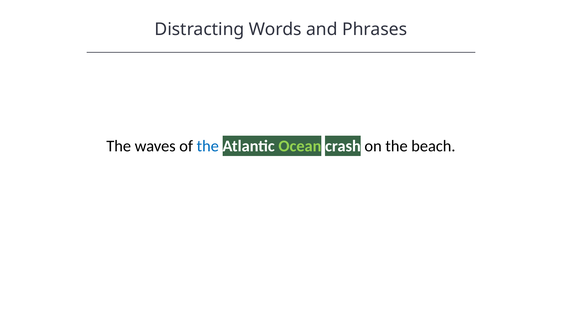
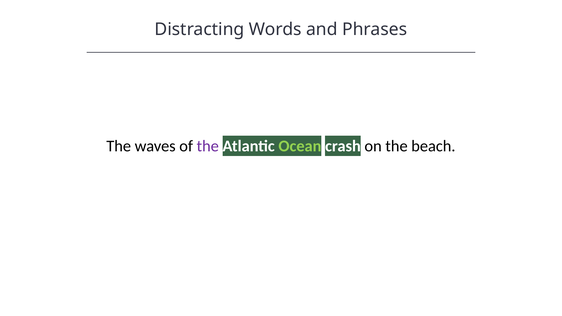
the at (208, 146) colour: blue -> purple
